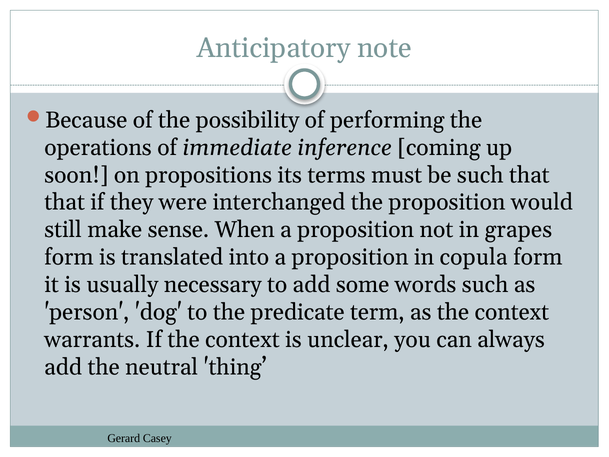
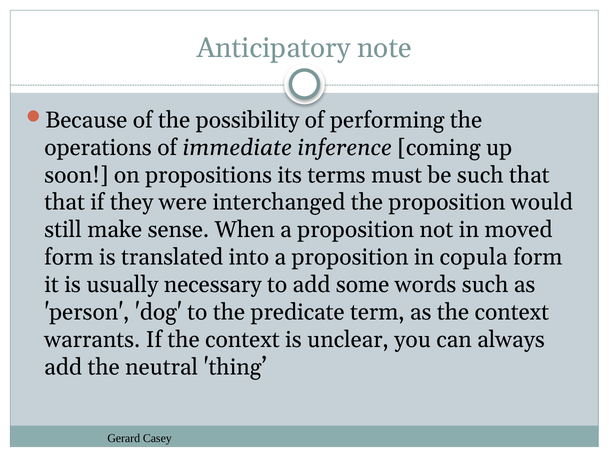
grapes: grapes -> moved
